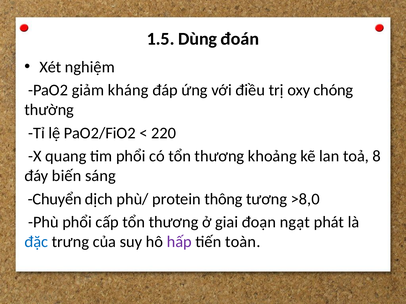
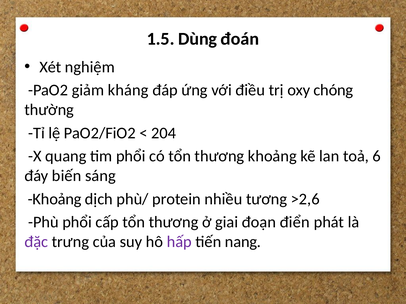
220: 220 -> 204
8: 8 -> 6
Chuyển at (55, 199): Chuyển -> Khoảng
thông: thông -> nhiều
>8,0: >8,0 -> >2,6
ngạt: ngạt -> điển
đặc colour: blue -> purple
toàn: toàn -> nang
